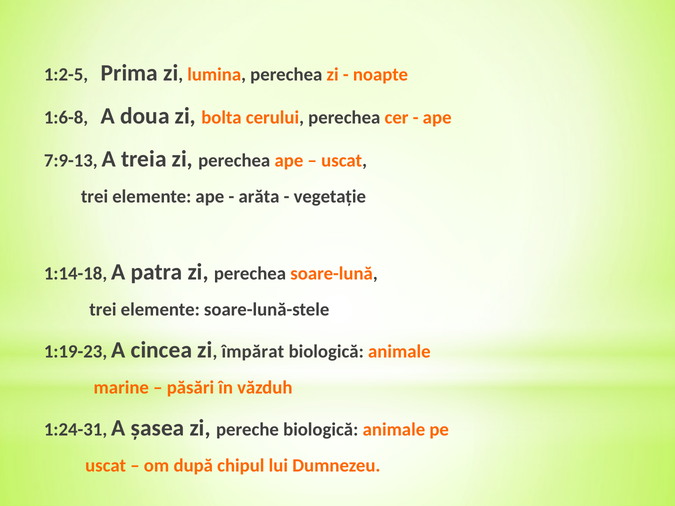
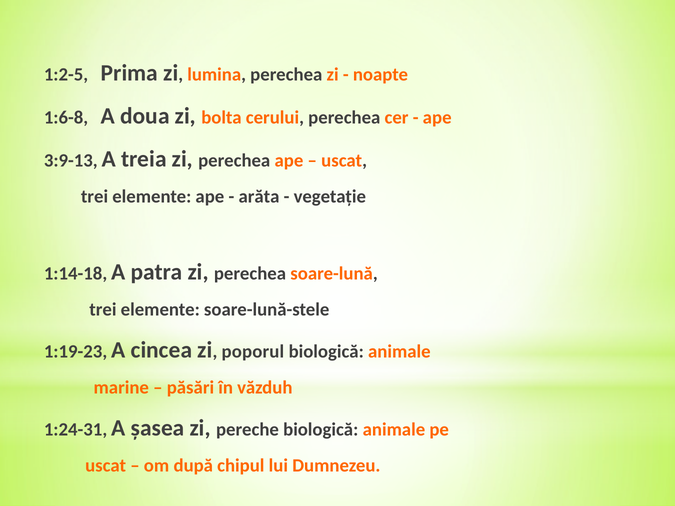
7:9-13: 7:9-13 -> 3:9-13
împărat: împărat -> poporul
